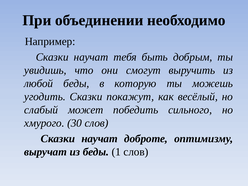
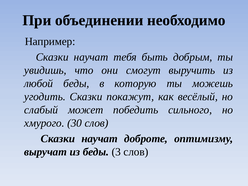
1: 1 -> 3
